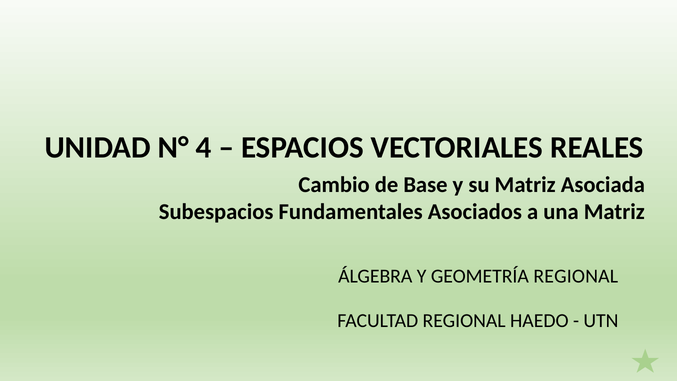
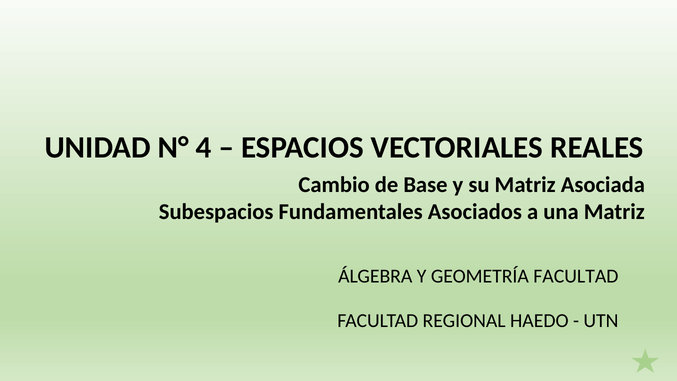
GEOMETRÍA REGIONAL: REGIONAL -> FACULTAD
